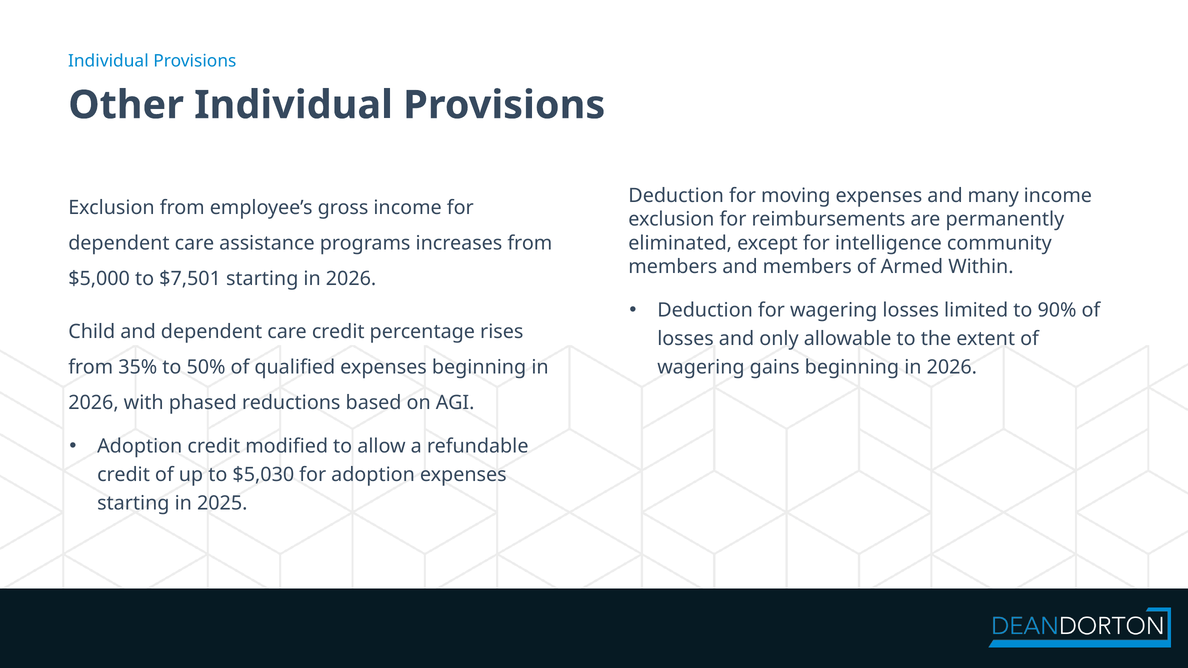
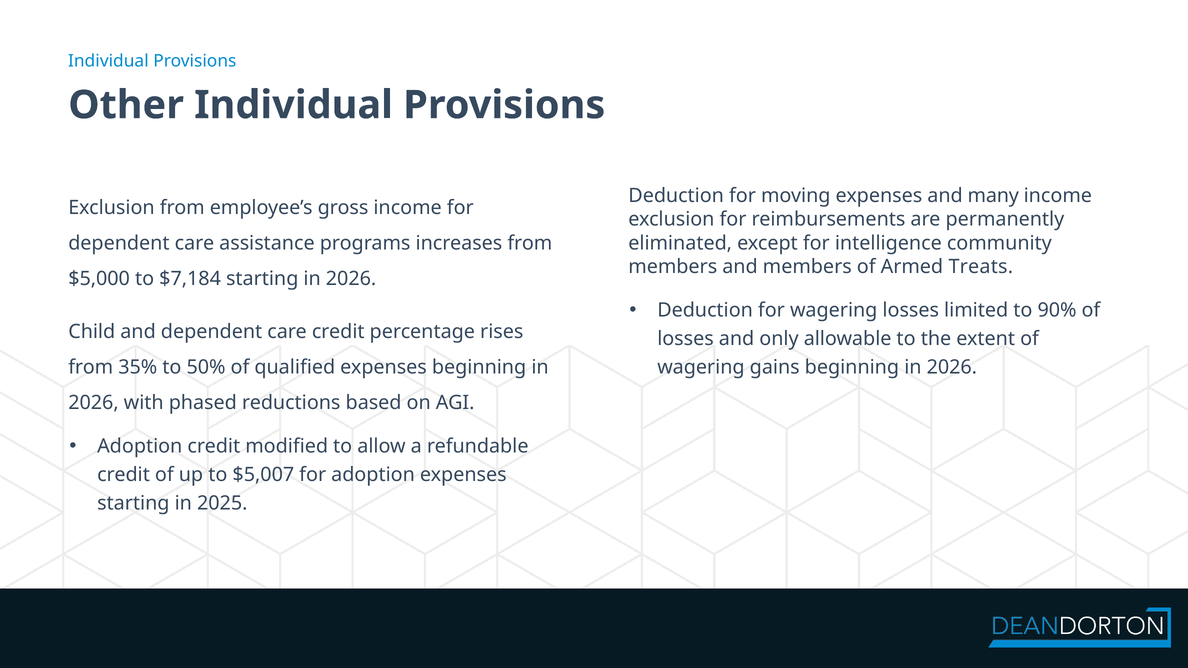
Within: Within -> Treats
$7,501: $7,501 -> $7,184
$5,030: $5,030 -> $5,007
